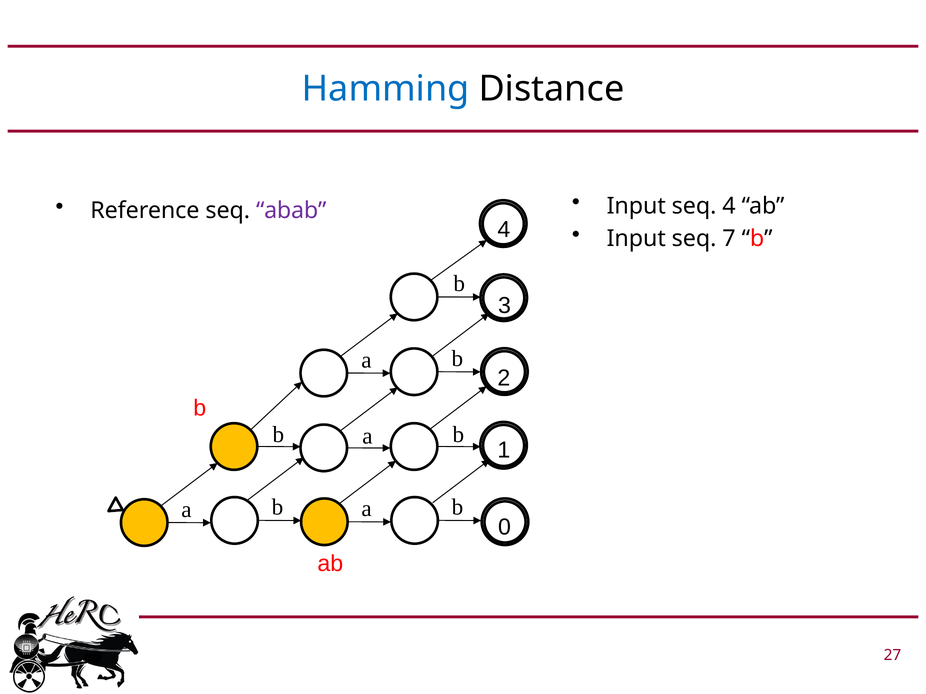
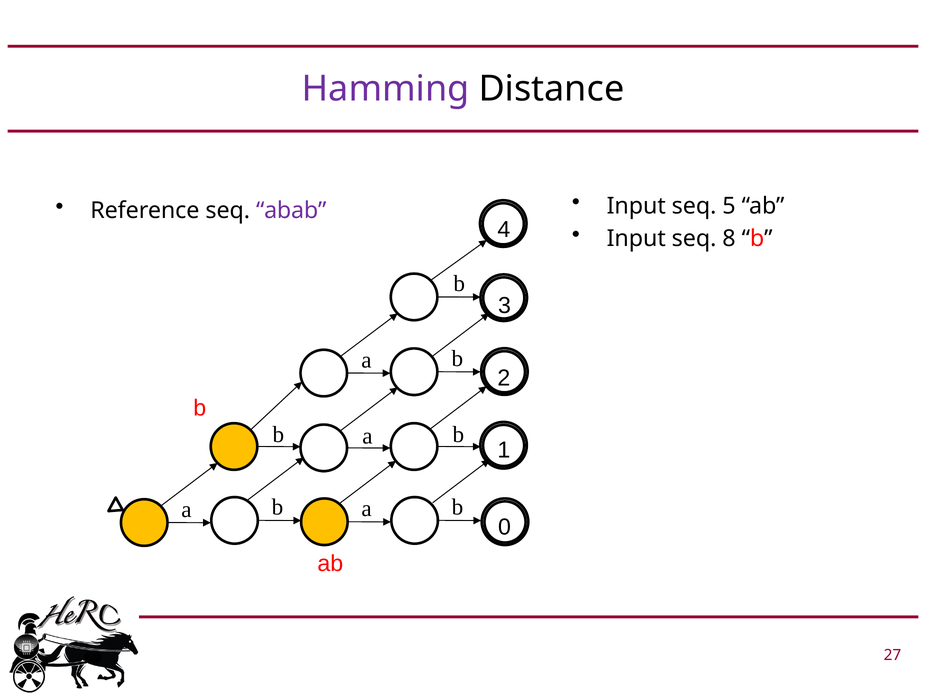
Hamming colour: blue -> purple
seq 4: 4 -> 5
7: 7 -> 8
